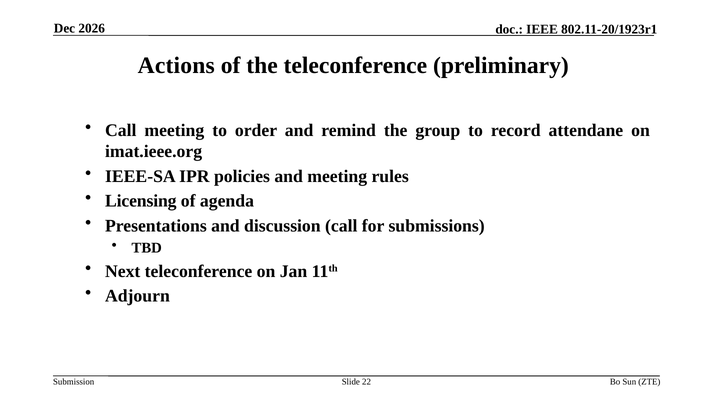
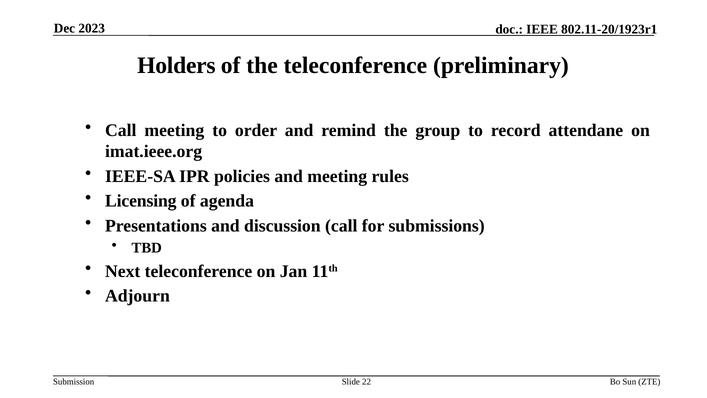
2026: 2026 -> 2023
Actions: Actions -> Holders
